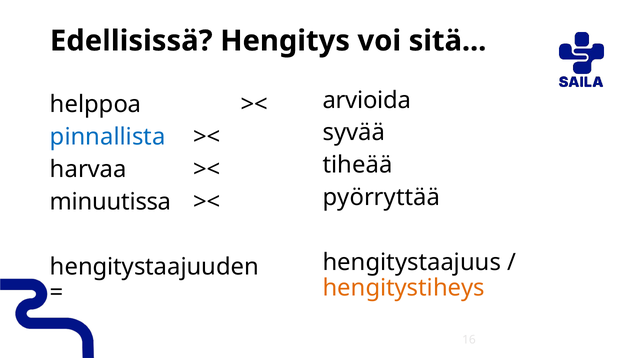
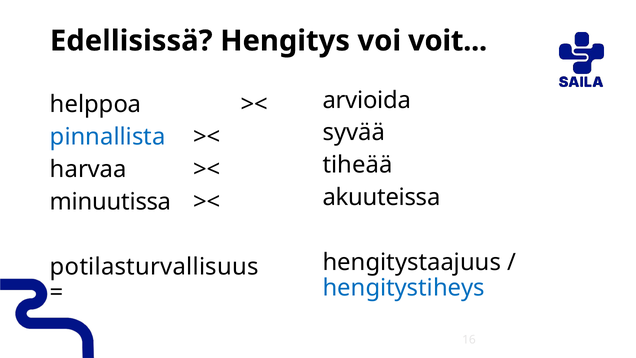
sitä: sitä -> voit
pyörryttää: pyörryttää -> akuuteissa
hengitystaajuuden: hengitystaajuuden -> potilasturvallisuus
hengitystiheys colour: orange -> blue
